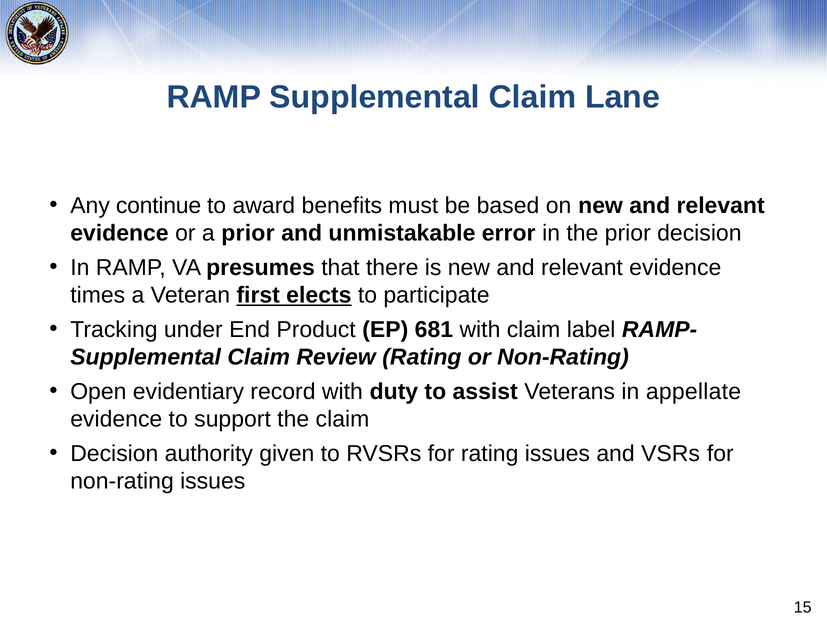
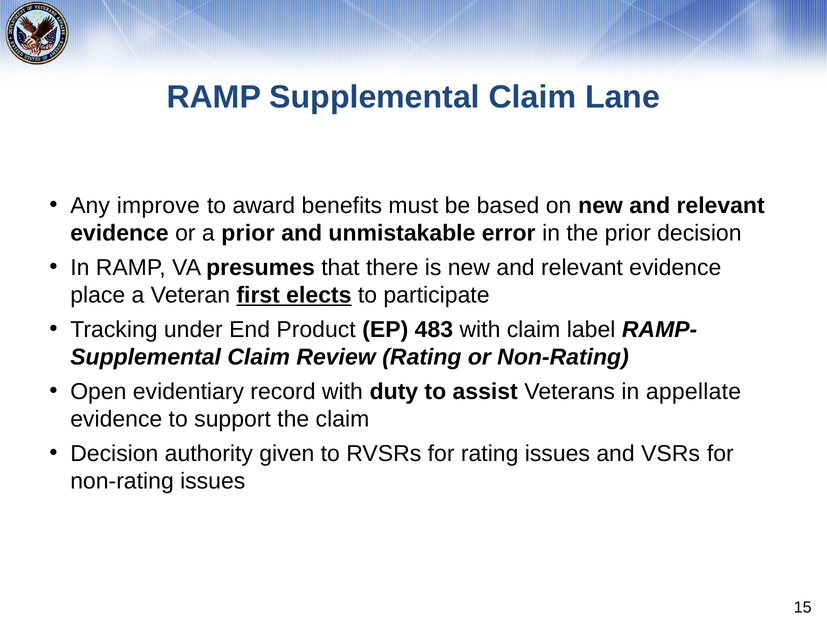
continue: continue -> improve
times: times -> place
681: 681 -> 483
